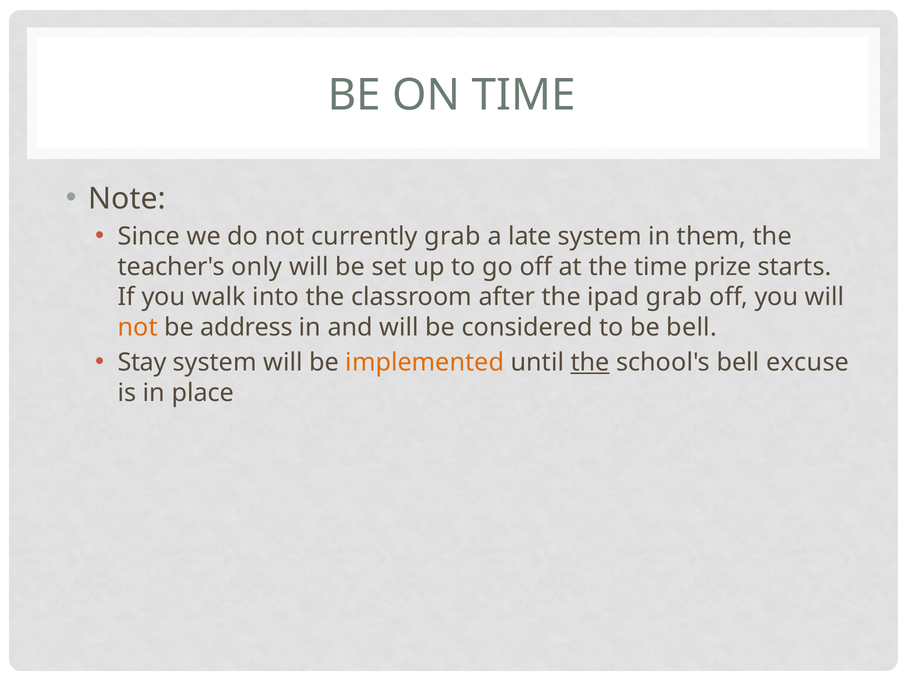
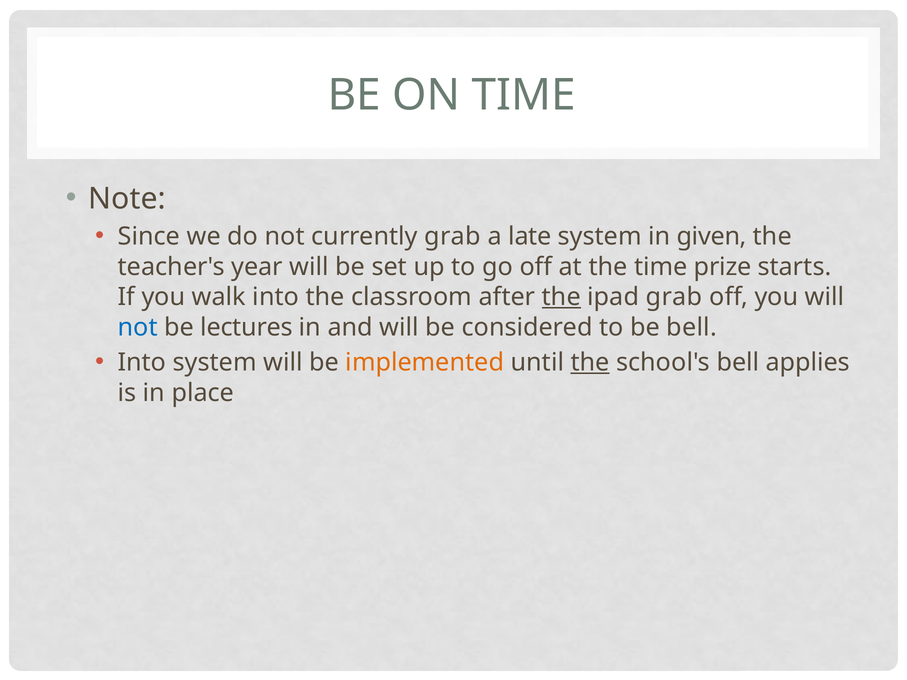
them: them -> given
only: only -> year
the at (561, 297) underline: none -> present
not at (138, 327) colour: orange -> blue
address: address -> lectures
Stay at (142, 363): Stay -> Into
excuse: excuse -> applies
